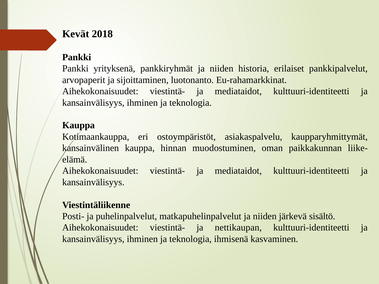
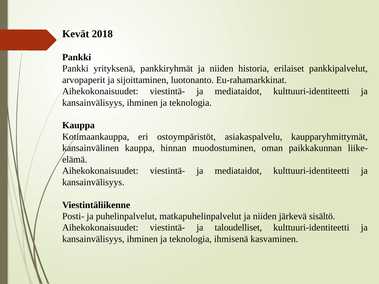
nettikaupan: nettikaupan -> taloudelliset
